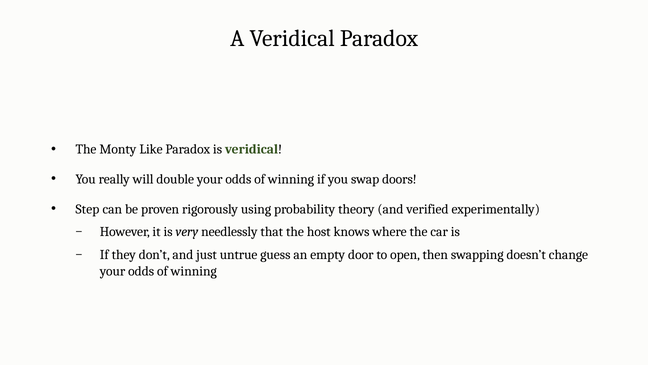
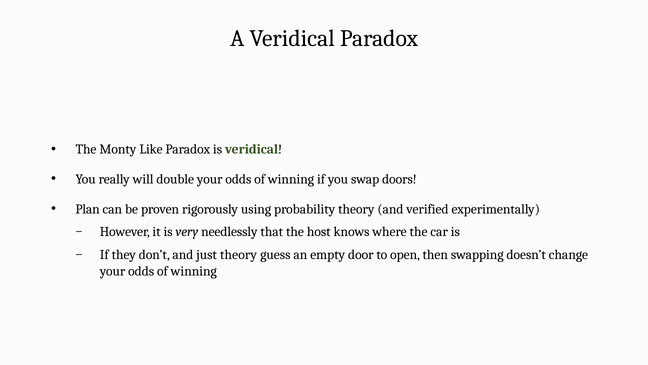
Step: Step -> Plan
just untrue: untrue -> theory
